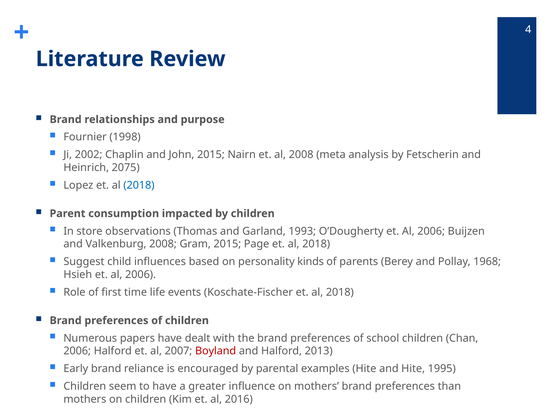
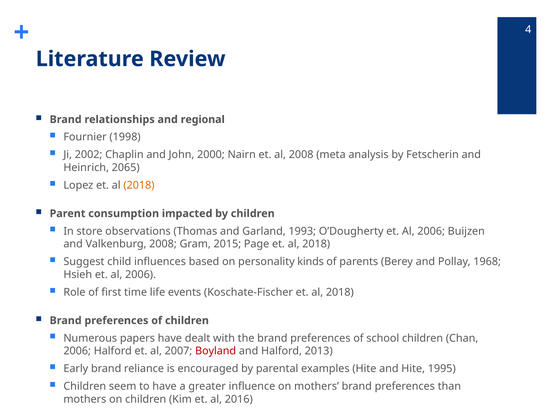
purpose: purpose -> regional
John 2015: 2015 -> 2000
2075: 2075 -> 2065
2018 at (139, 185) colour: blue -> orange
